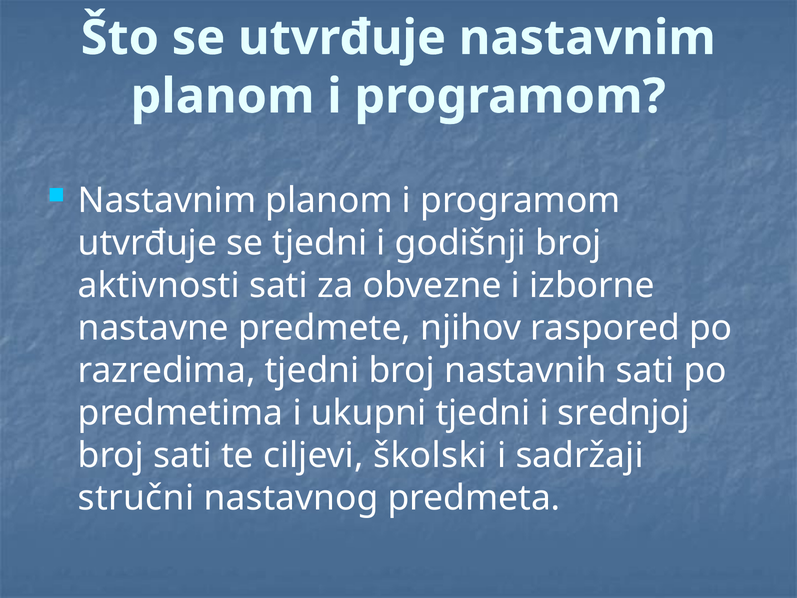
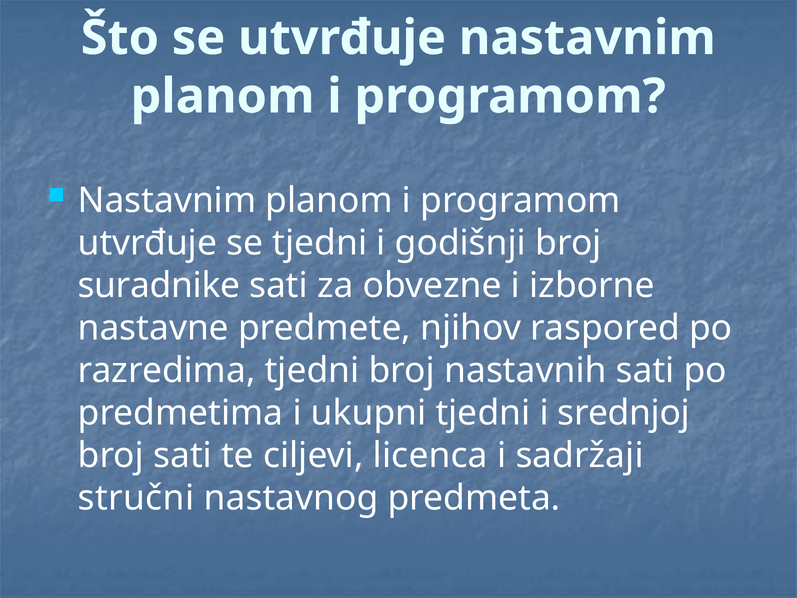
aktivnosti: aktivnosti -> suradnike
školski: školski -> licenca
